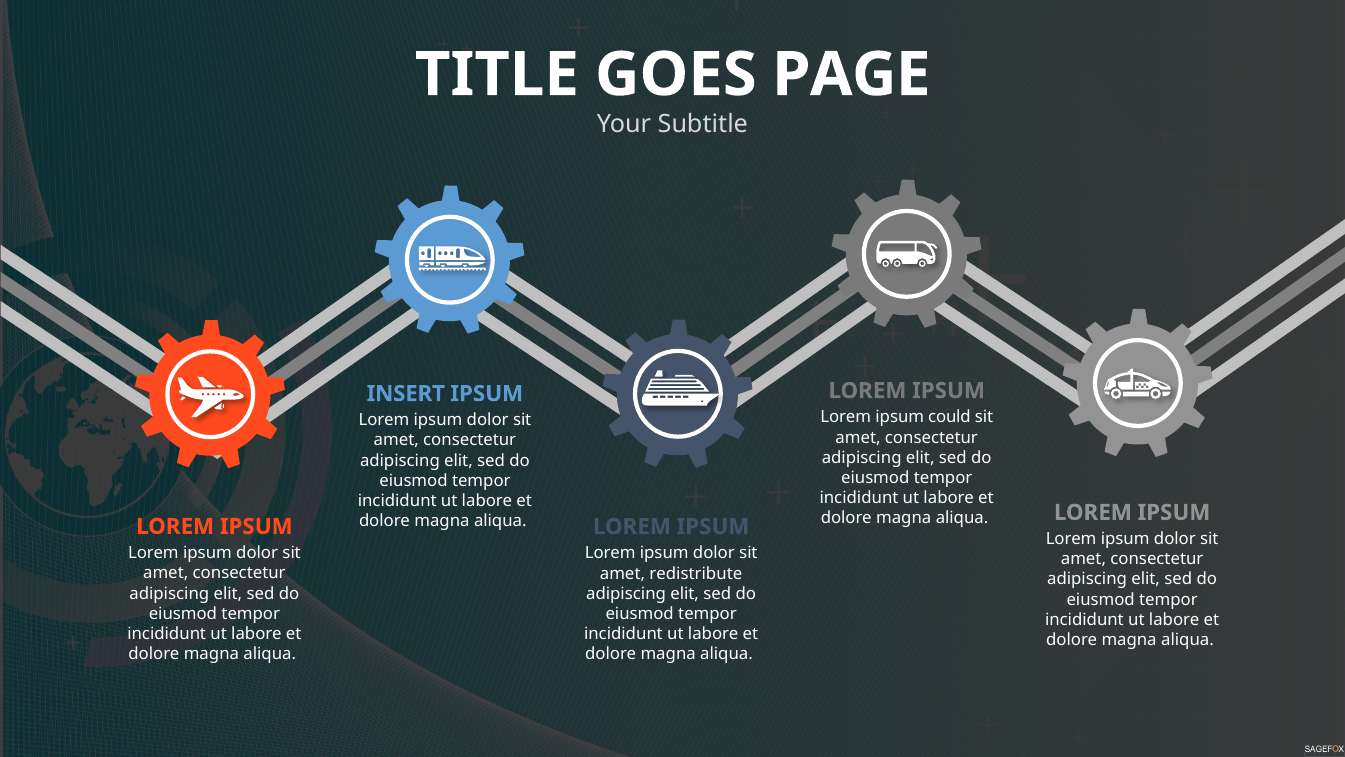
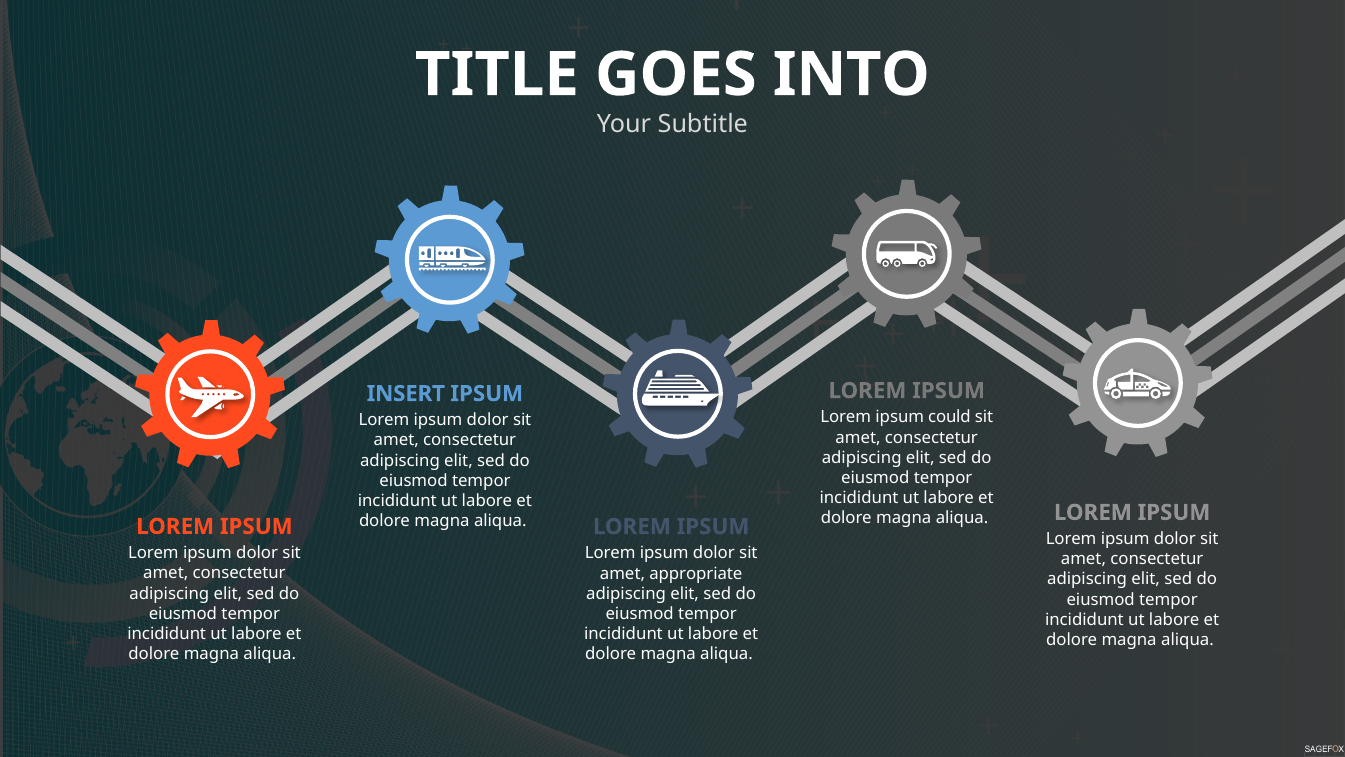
PAGE: PAGE -> INTO
redistribute: redistribute -> appropriate
